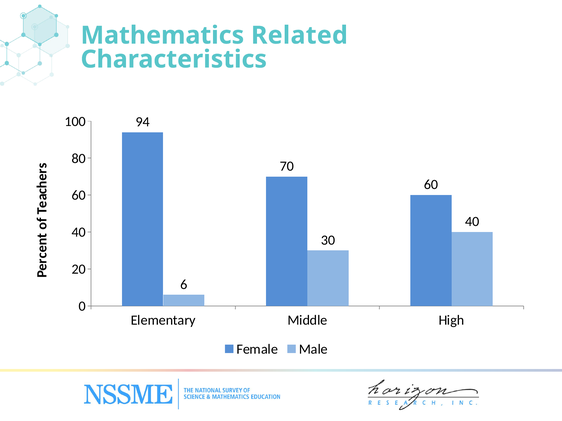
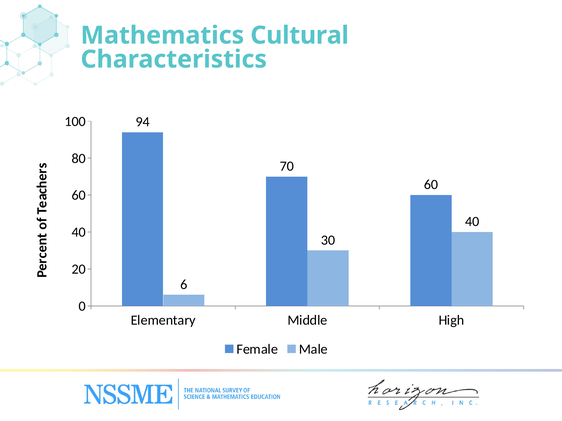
Related: Related -> Cultural
